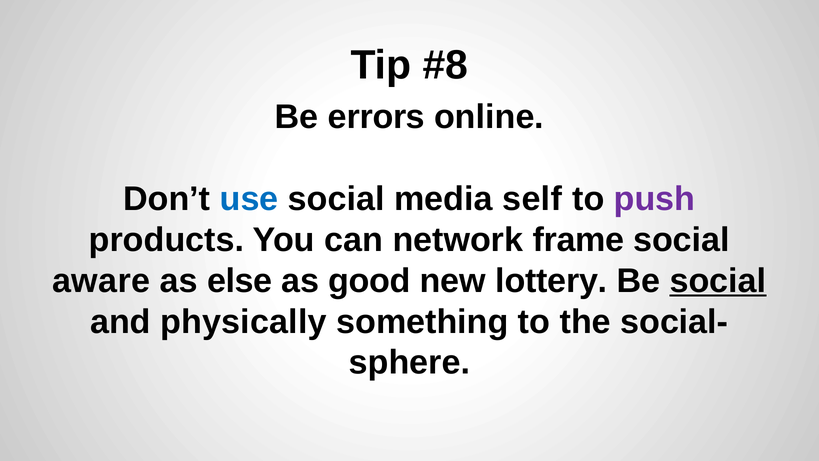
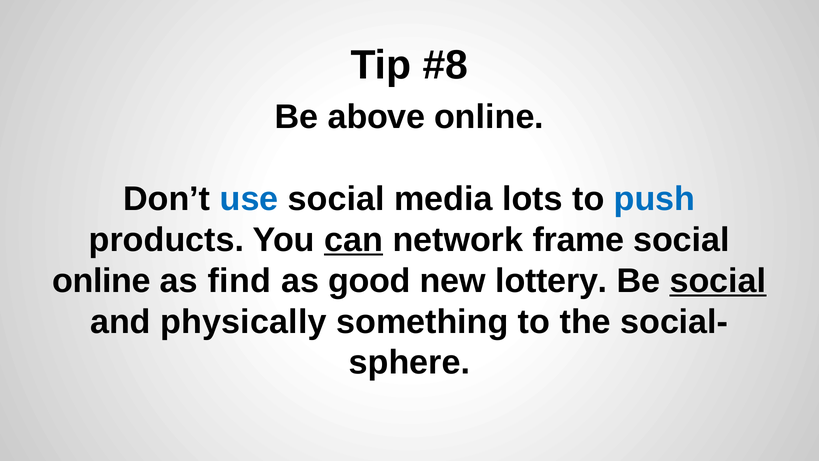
errors: errors -> above
self: self -> lots
push colour: purple -> blue
can underline: none -> present
aware at (101, 281): aware -> online
else: else -> find
